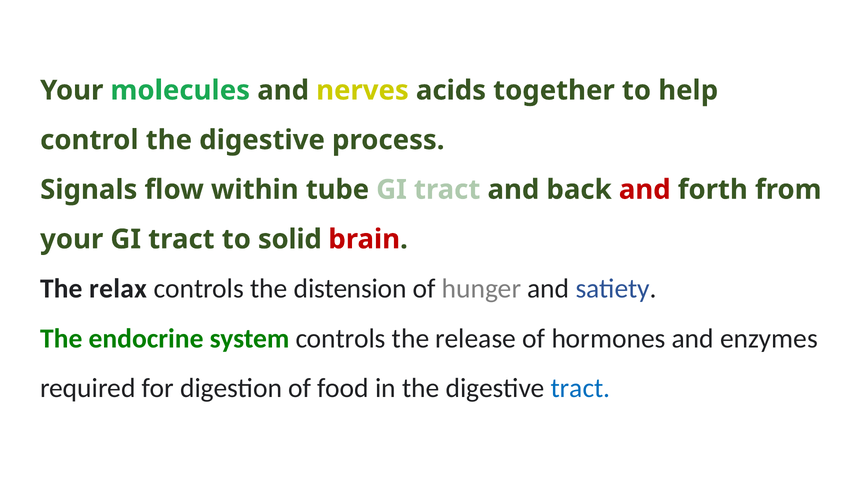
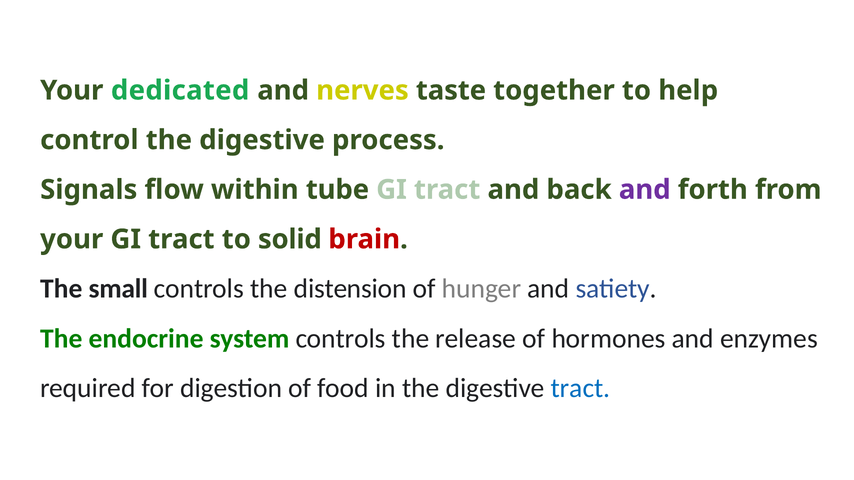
molecules: molecules -> dedicated
acids: acids -> taste
and at (645, 190) colour: red -> purple
relax: relax -> small
